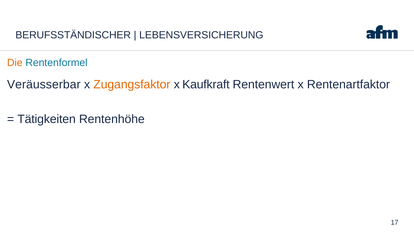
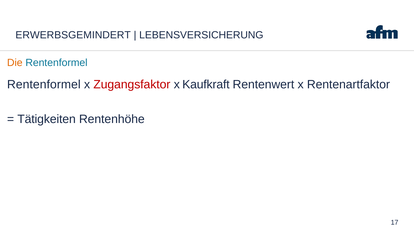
BERUFSSTÄNDISCHER: BERUFSSTÄNDISCHER -> ERWERBSGEMINDERT
Veräusserbar at (44, 84): Veräusserbar -> Rentenformel
Zugangsfaktor colour: orange -> red
